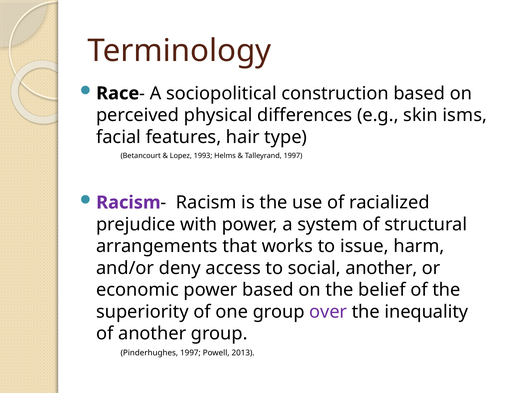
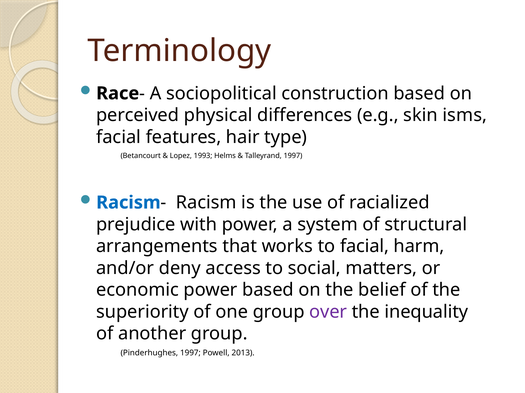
Racism at (128, 203) colour: purple -> blue
to issue: issue -> facial
social another: another -> matters
